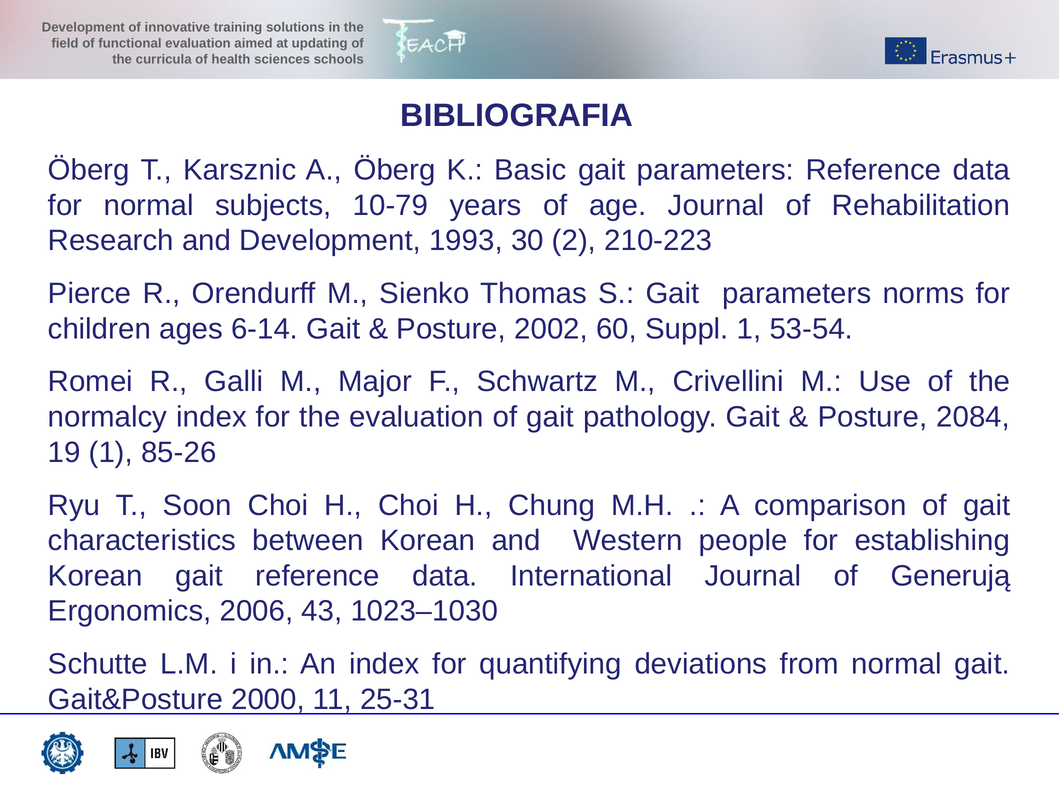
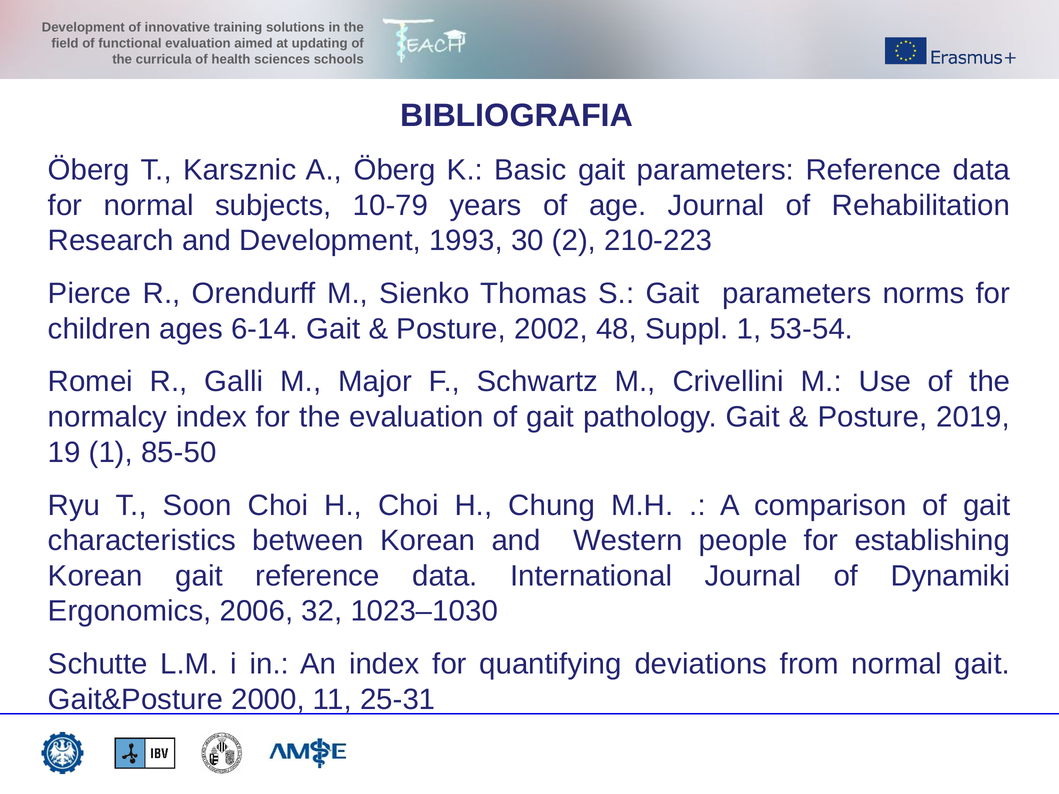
60: 60 -> 48
2084: 2084 -> 2019
85-26: 85-26 -> 85-50
Generują: Generują -> Dynamiki
43: 43 -> 32
